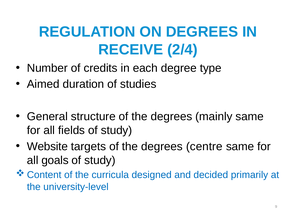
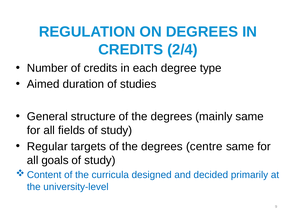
RECEIVE at (131, 50): RECEIVE -> CREDITS
Website: Website -> Regular
